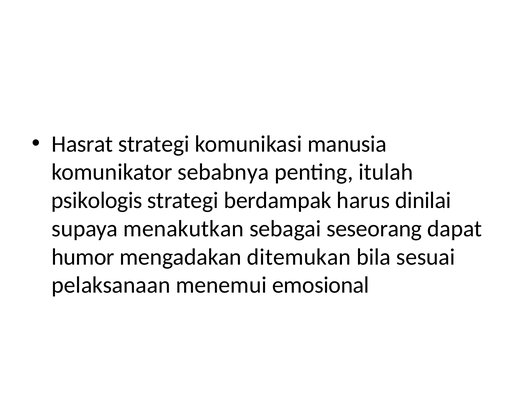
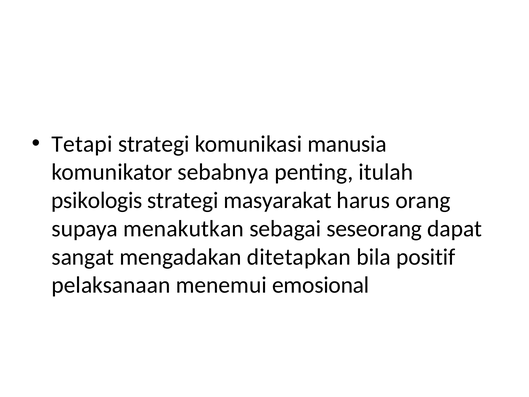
Hasrat: Hasrat -> Tetapi
berdampak: berdampak -> masyarakat
dinilai: dinilai -> orang
humor: humor -> sangat
ditemukan: ditemukan -> ditetapkan
sesuai: sesuai -> positif
